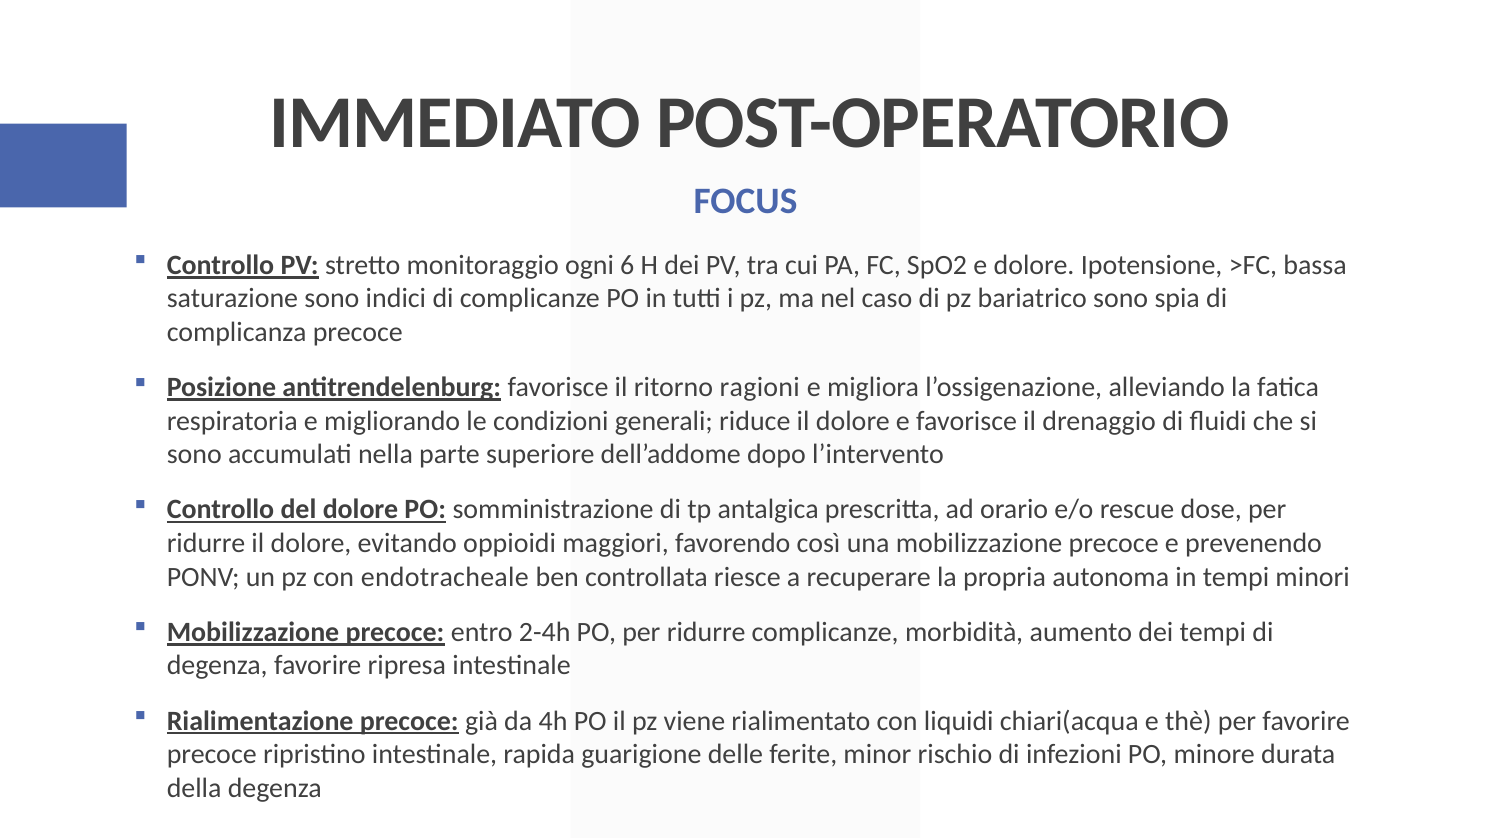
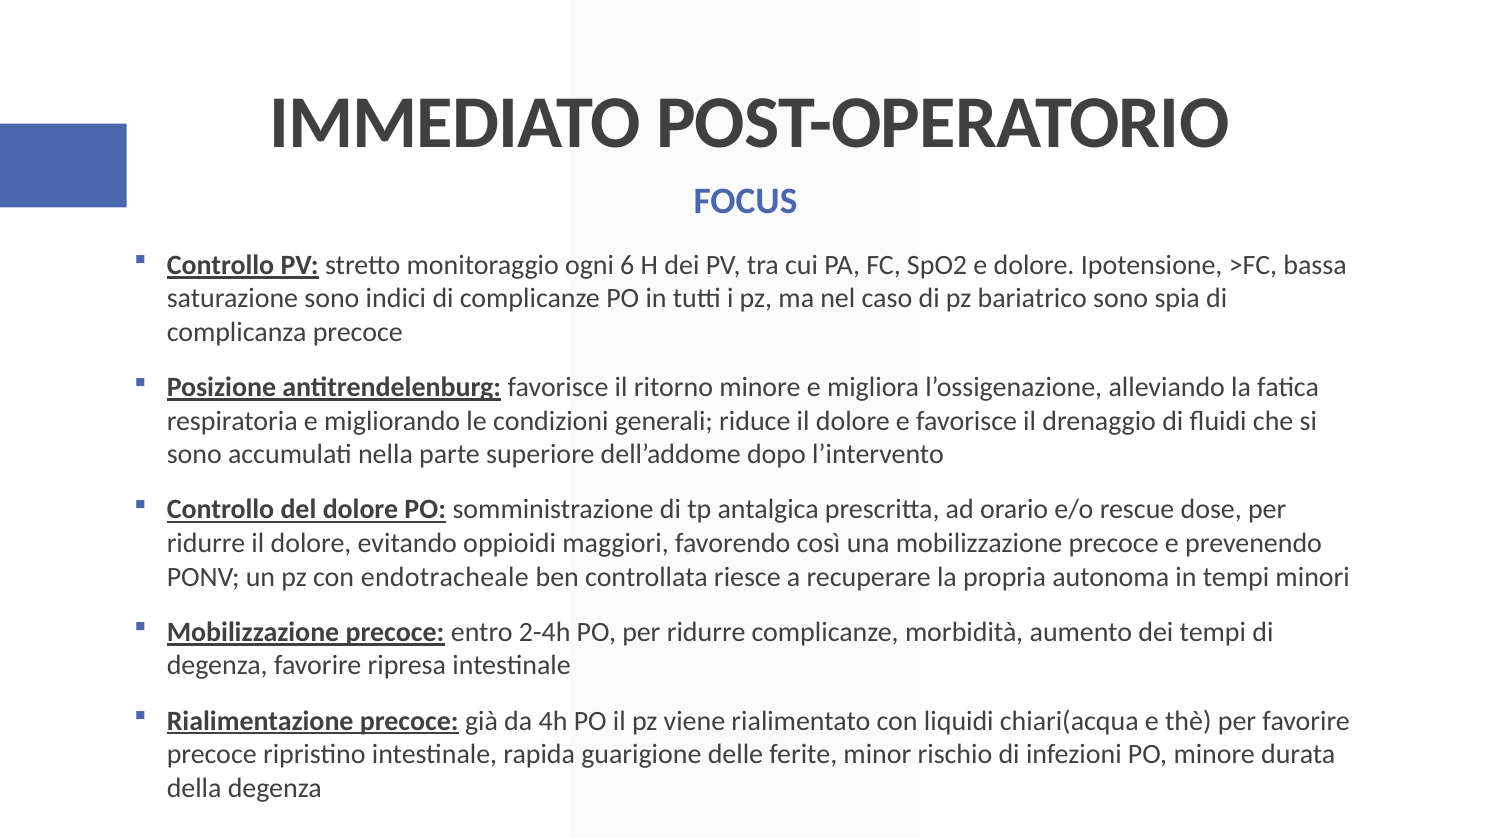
ritorno ragioni: ragioni -> minore
